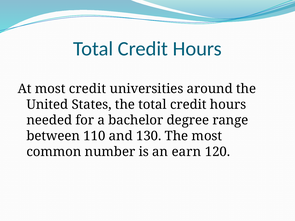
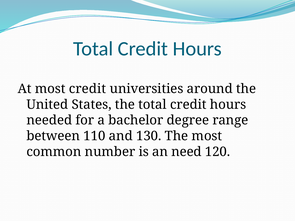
earn: earn -> need
